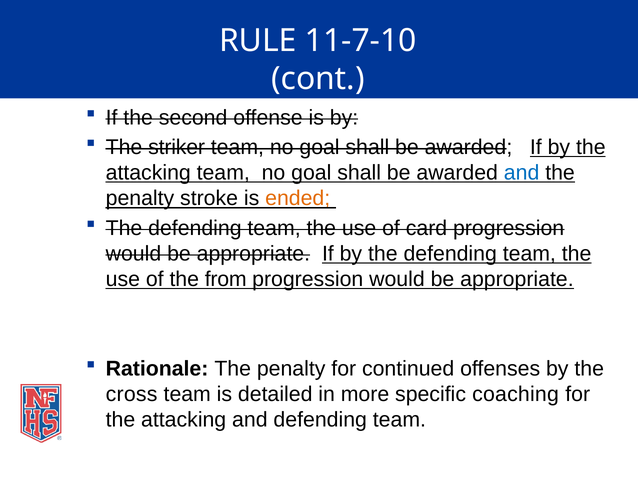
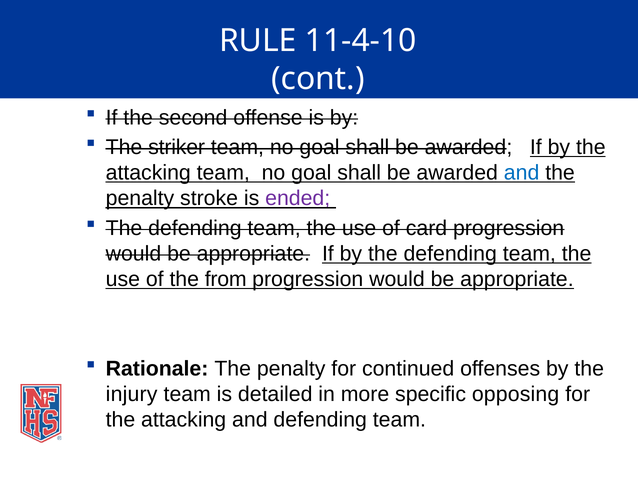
11-7-10: 11-7-10 -> 11-4-10
ended colour: orange -> purple
cross: cross -> injury
coaching: coaching -> opposing
